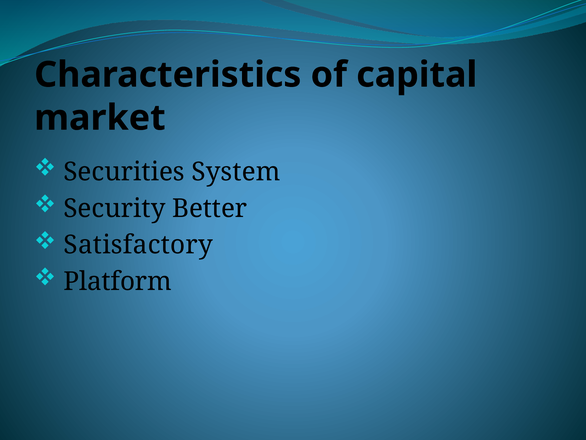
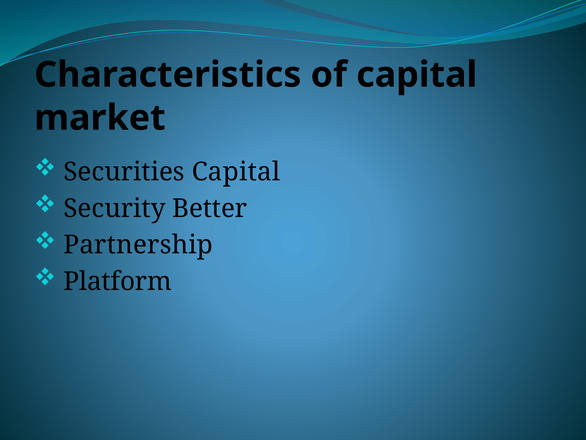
Securities System: System -> Capital
Satisfactory: Satisfactory -> Partnership
